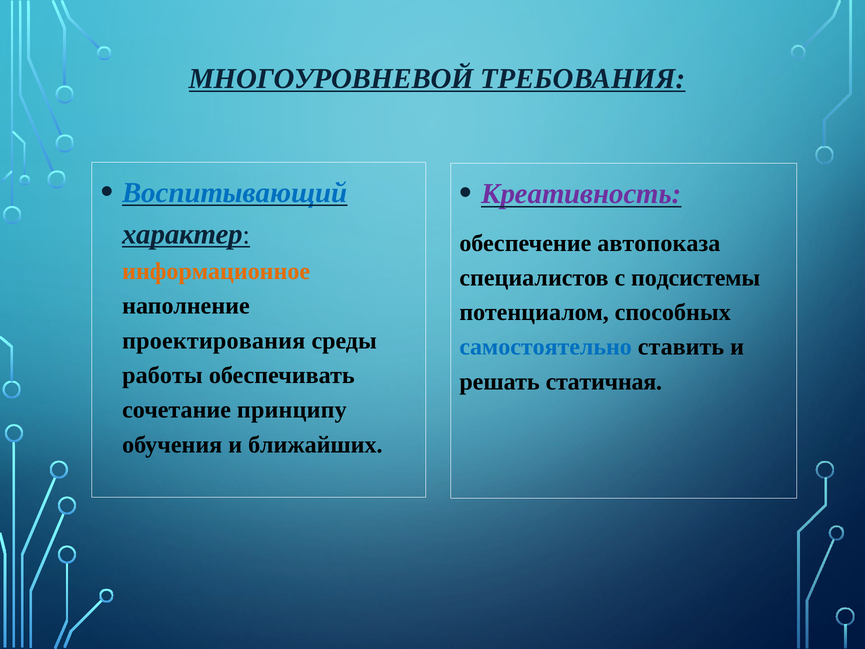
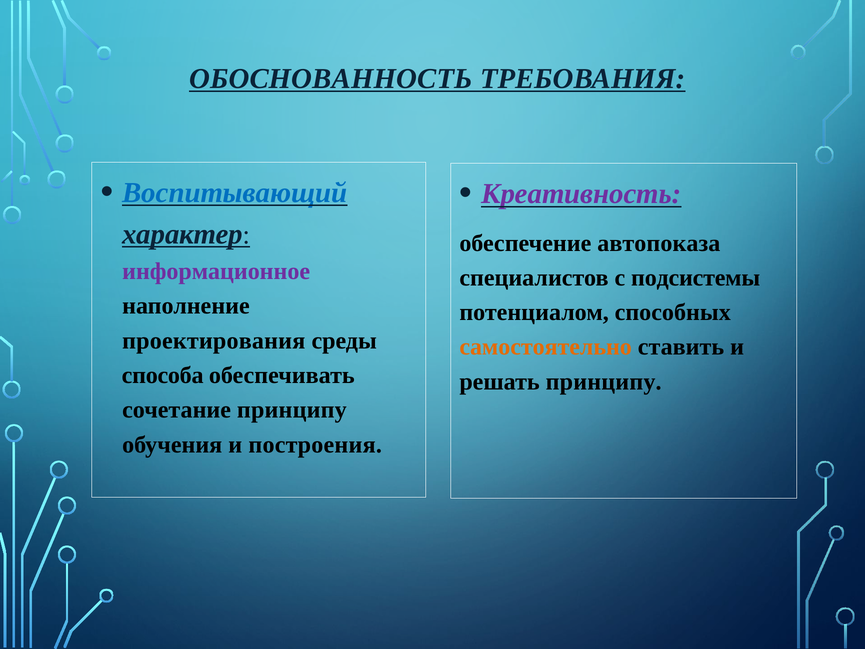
МНОГОУРОВНЕВОЙ: МНОГОУРОВНЕВОЙ -> ОБОСНОВАННОСТЬ
информационное colour: orange -> purple
самостоятельно colour: blue -> orange
работы: работы -> способа
решать статичная: статичная -> принципу
ближайших: ближайших -> построения
